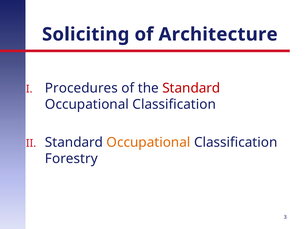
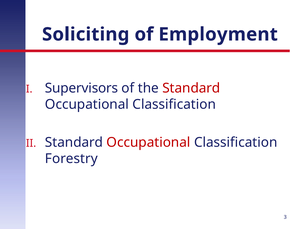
Architecture: Architecture -> Employment
Procedures: Procedures -> Supervisors
Occupational at (148, 142) colour: orange -> red
